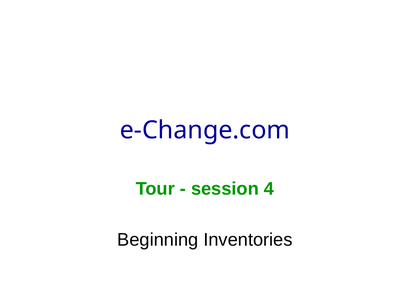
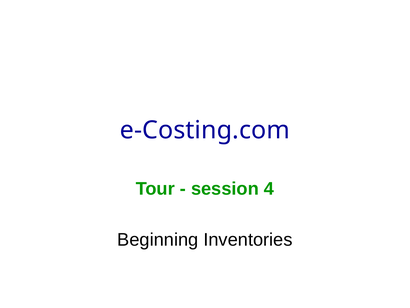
e-Change.com: e-Change.com -> e-Costing.com
